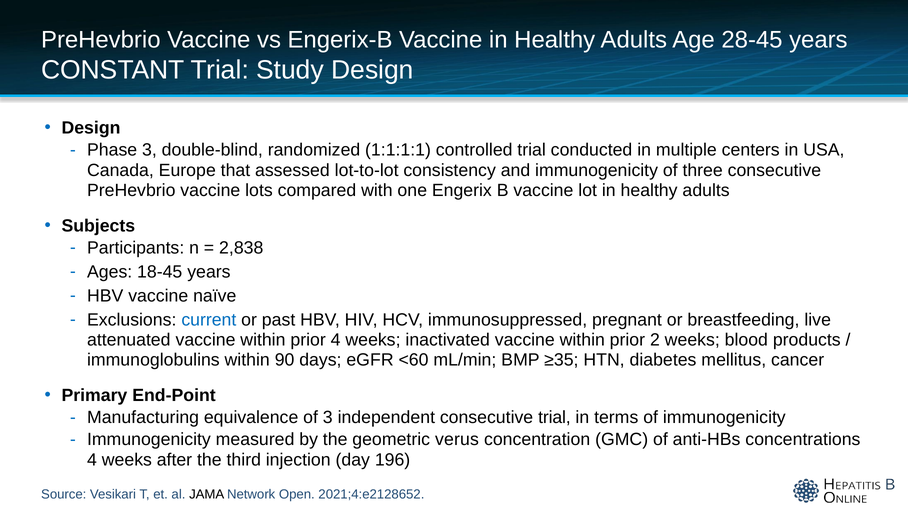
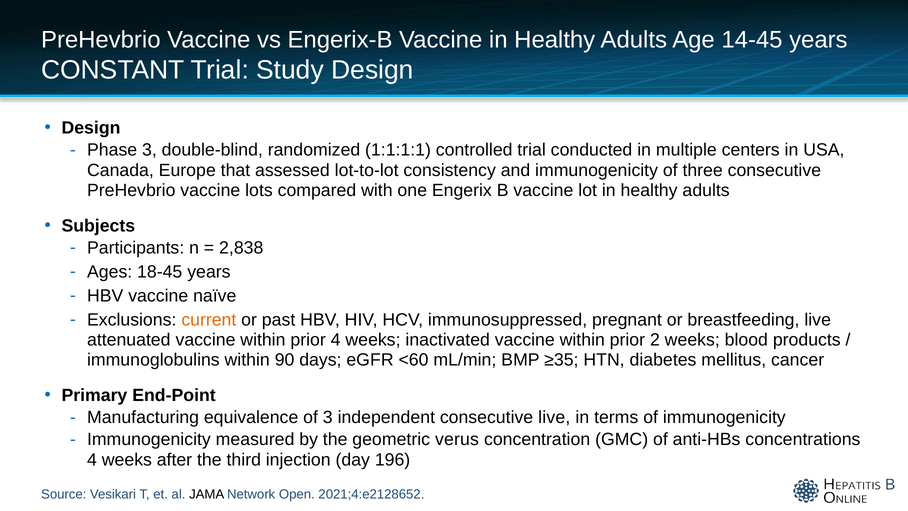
28-45: 28-45 -> 14-45
current colour: blue -> orange
consecutive trial: trial -> live
